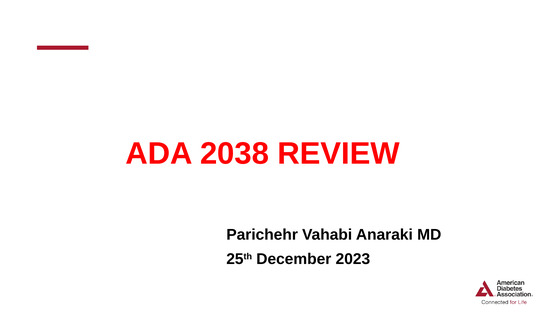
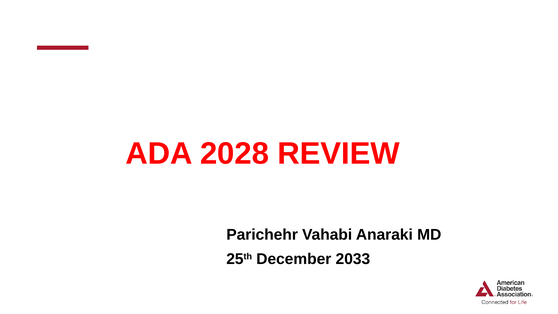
2038: 2038 -> 2028
2023: 2023 -> 2033
